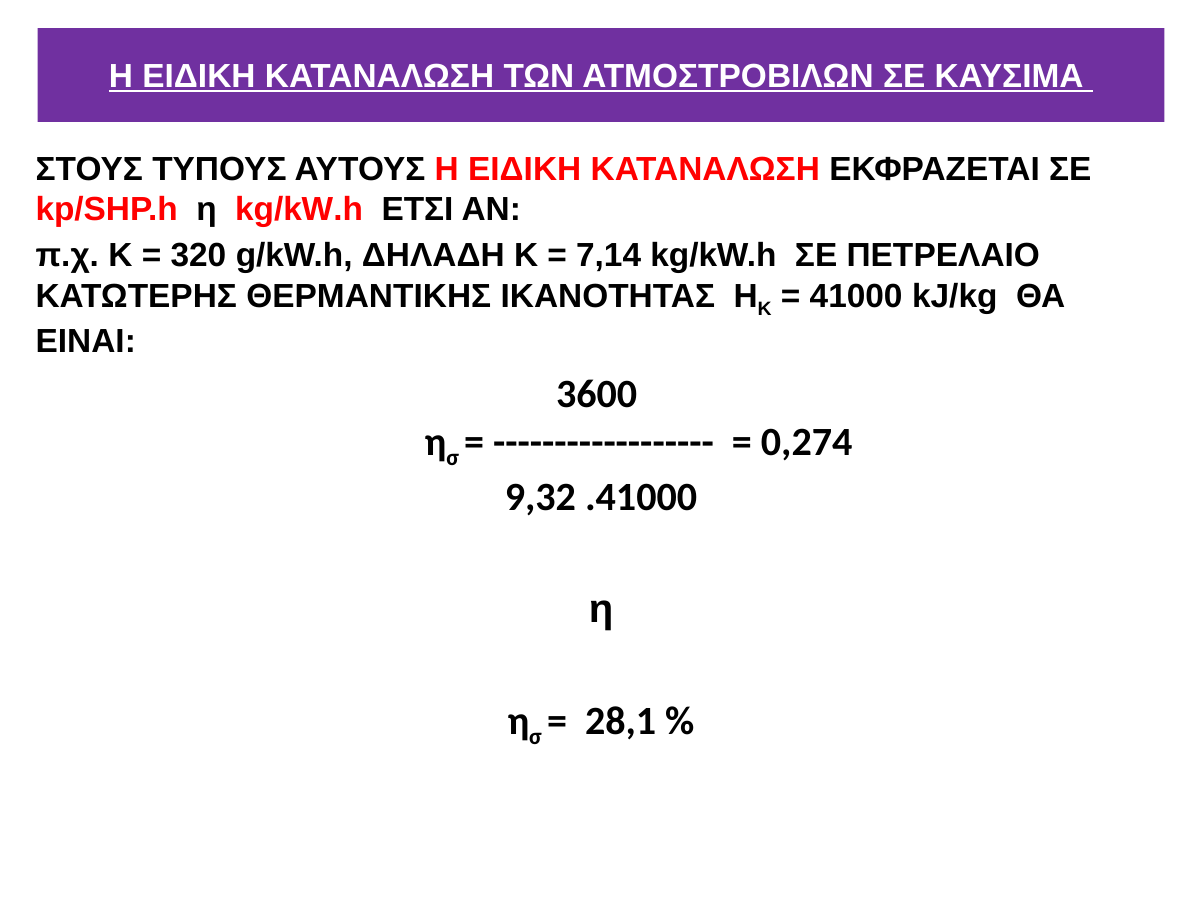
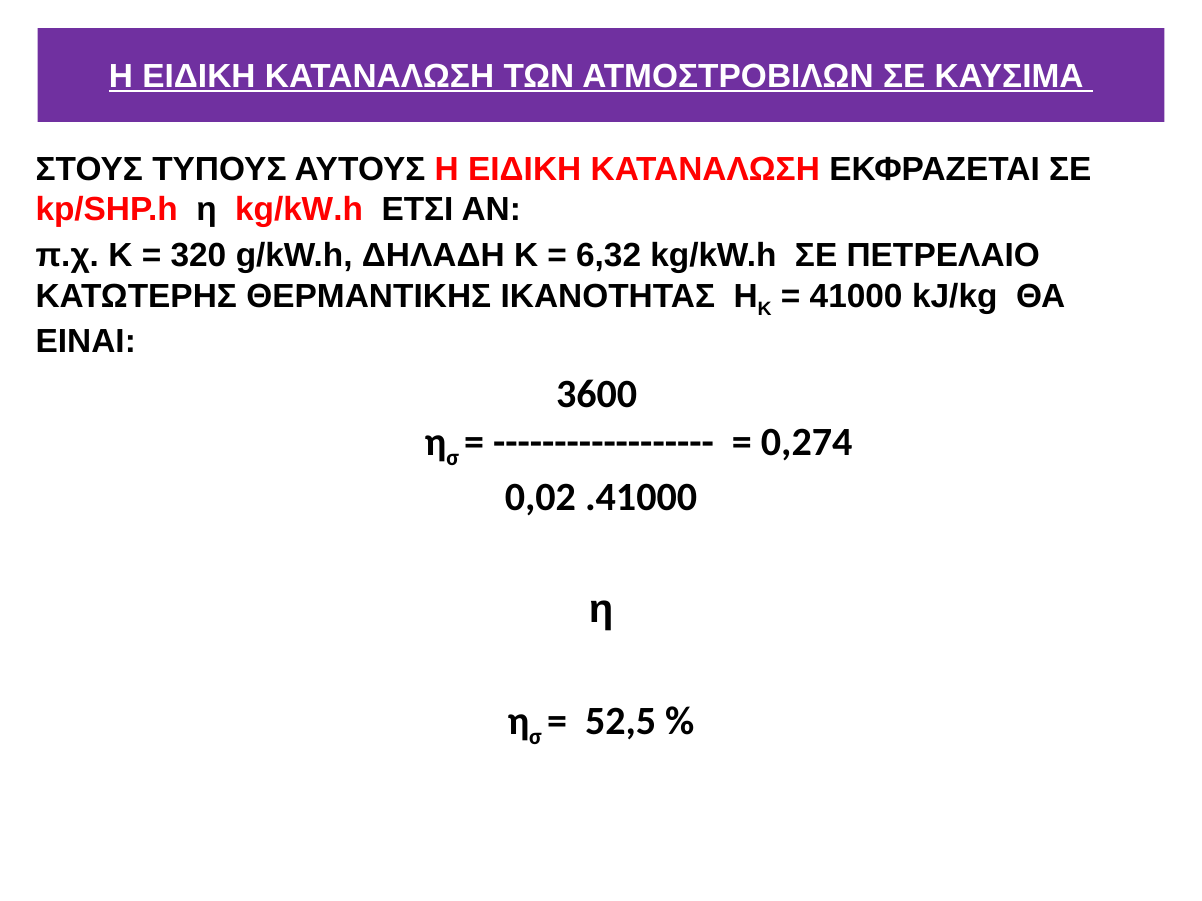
7,14: 7,14 -> 6,32
9,32: 9,32 -> 0,02
28,1: 28,1 -> 52,5
